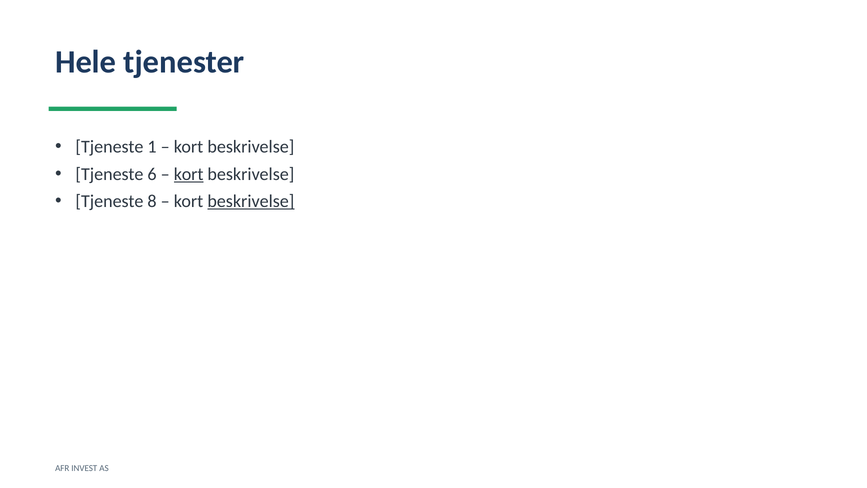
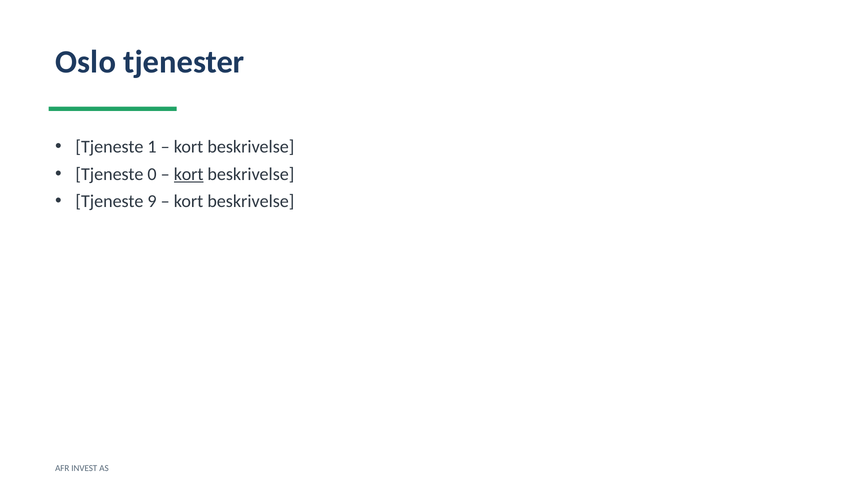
Hele: Hele -> Oslo
6: 6 -> 0
8: 8 -> 9
beskrivelse at (251, 201) underline: present -> none
